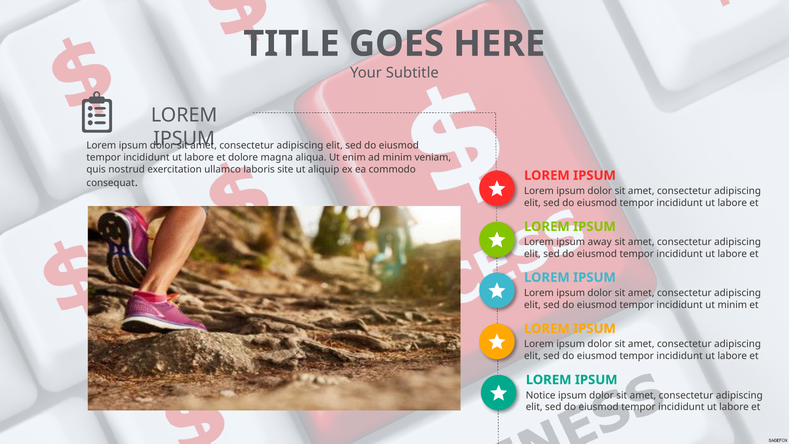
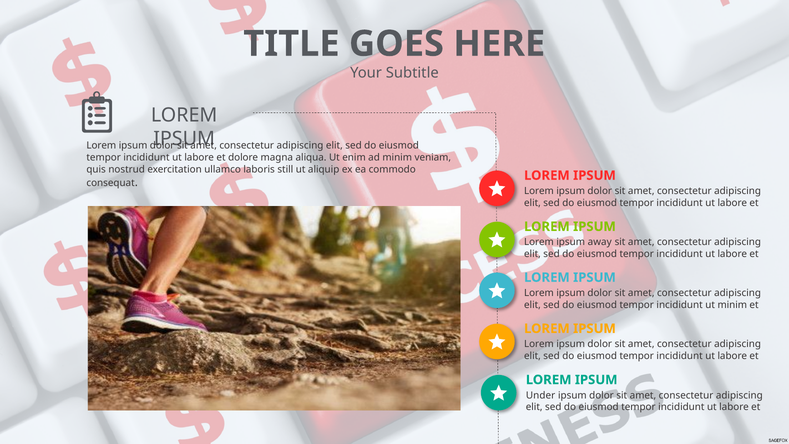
site: site -> still
Notice: Notice -> Under
